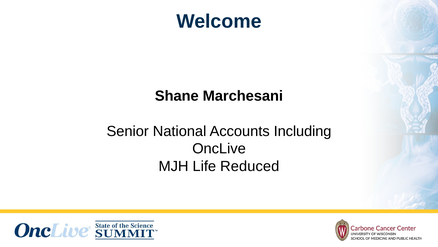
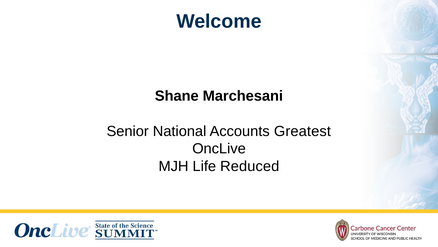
Including: Including -> Greatest
